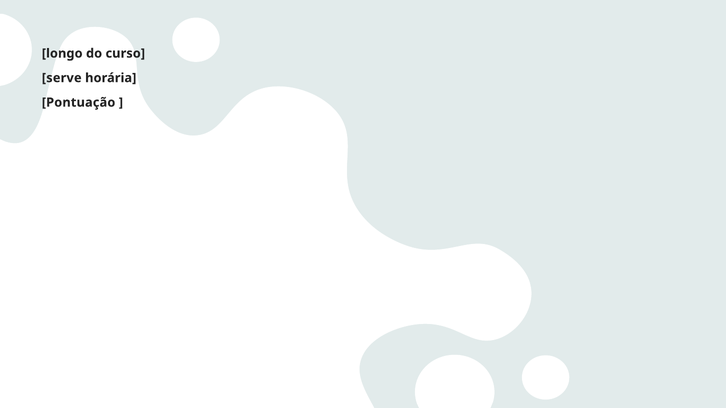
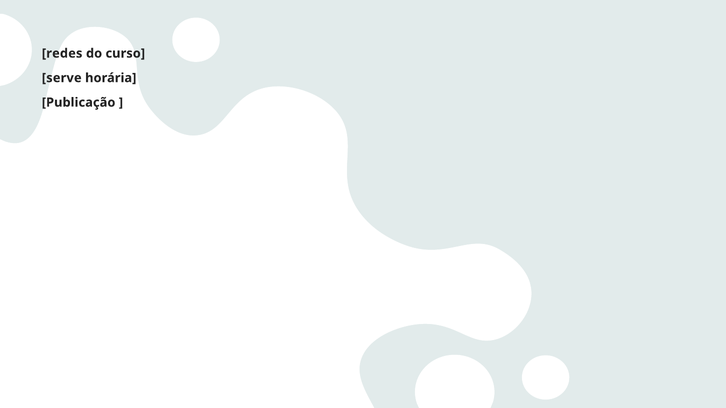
longo: longo -> redes
Pontuação: Pontuação -> Publicação
